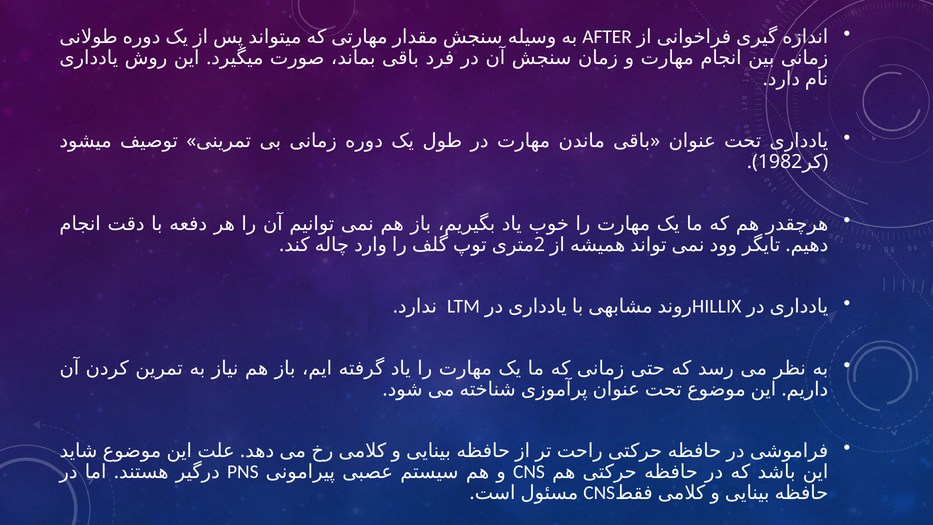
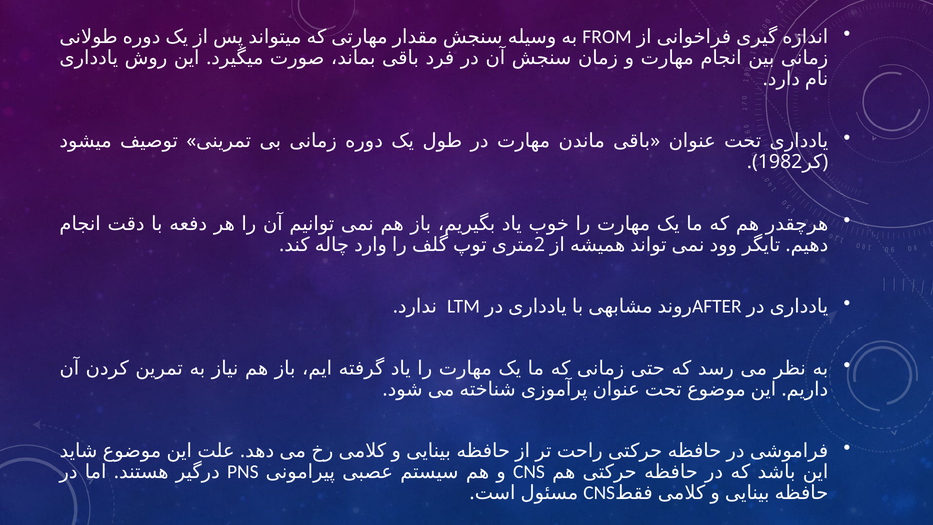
AFTER: AFTER -> FROM
HILLIX: HILLIX -> AFTER
